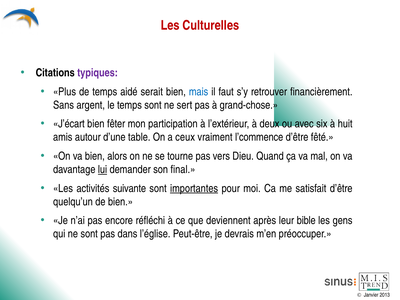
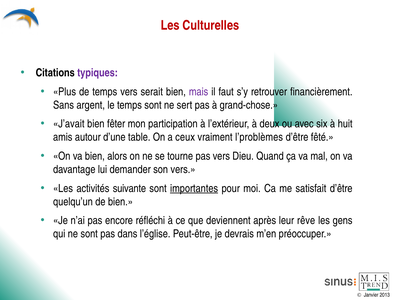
temps aidé: aidé -> vers
mais colour: blue -> purple
J’écart: J’écart -> J’avait
l’commence: l’commence -> l’problèmes
lui underline: present -> none
son final: final -> vers
bible: bible -> rêve
